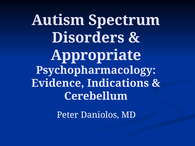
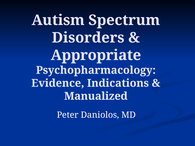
Cerebellum: Cerebellum -> Manualized
